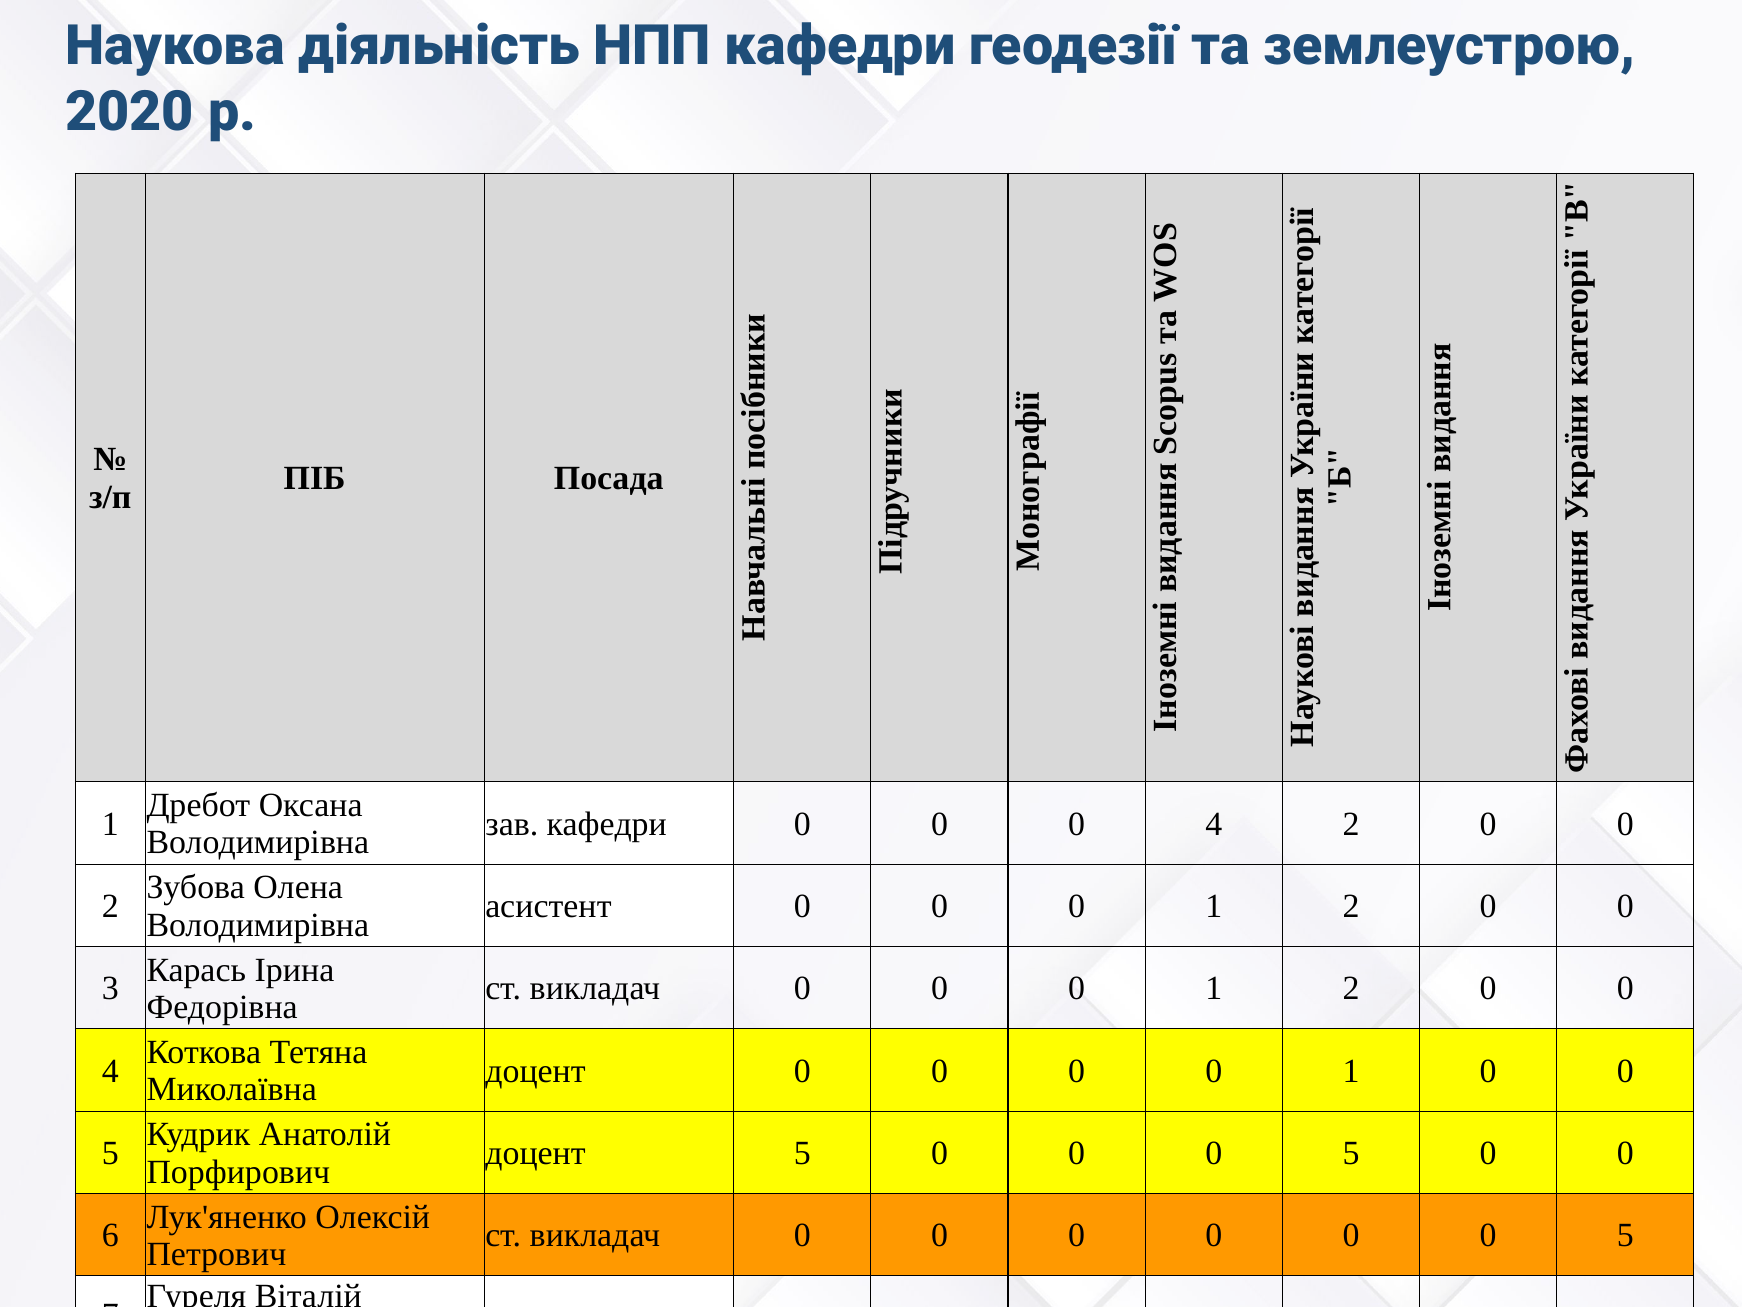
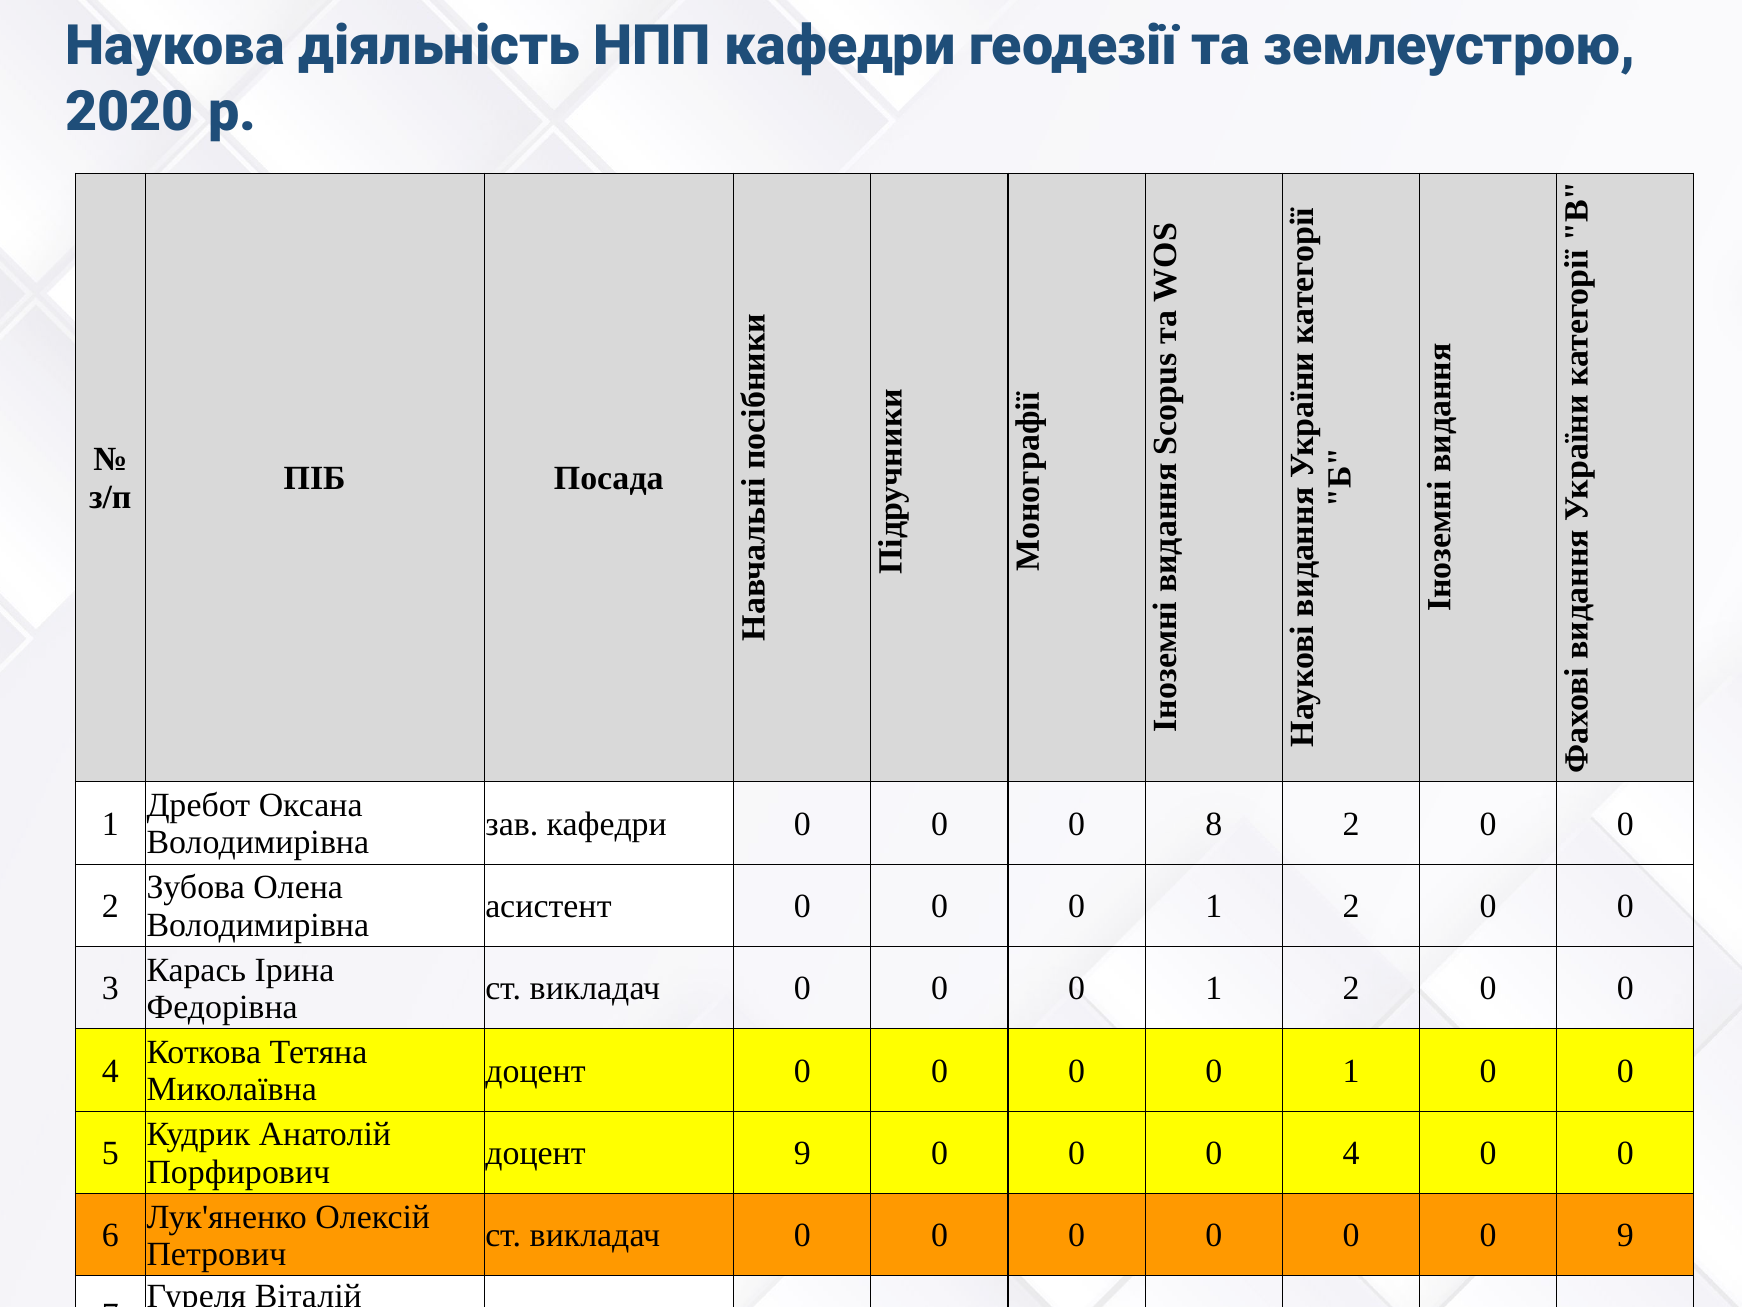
0 0 0 4: 4 -> 8
доцент 5: 5 -> 9
5 at (1351, 1153): 5 -> 4
5 at (1625, 1235): 5 -> 9
